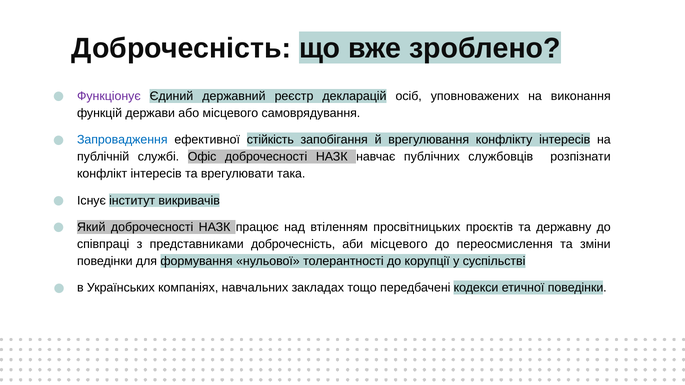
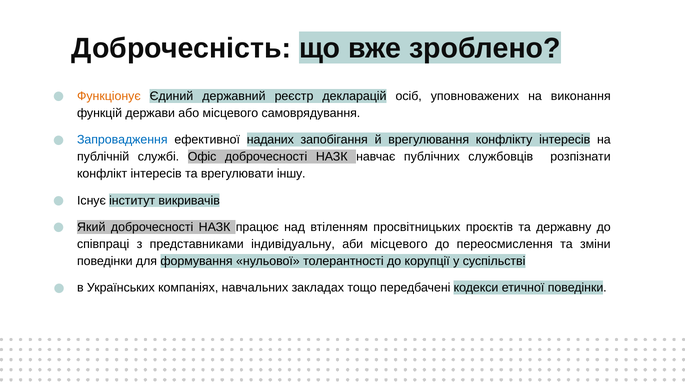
Функціонує colour: purple -> orange
стійкість: стійкість -> наданих
така: така -> іншу
представниками доброчесність: доброчесність -> індивідуальну
